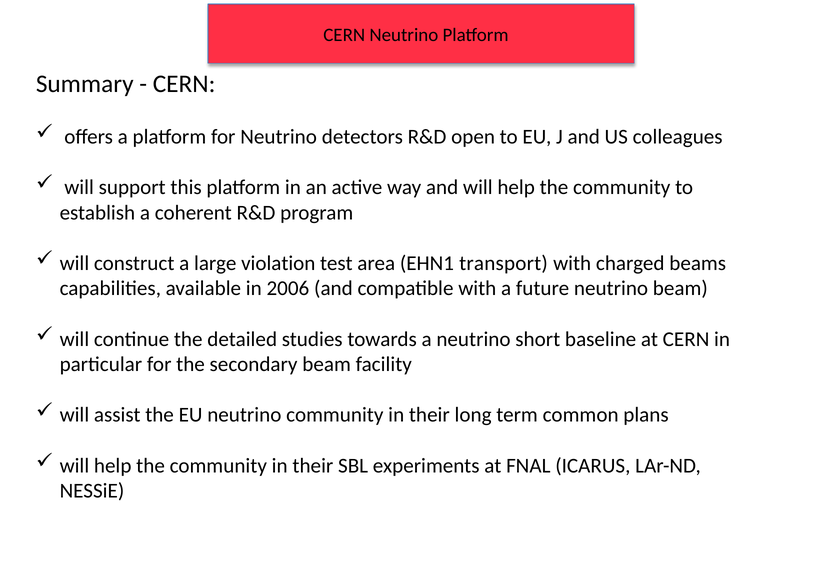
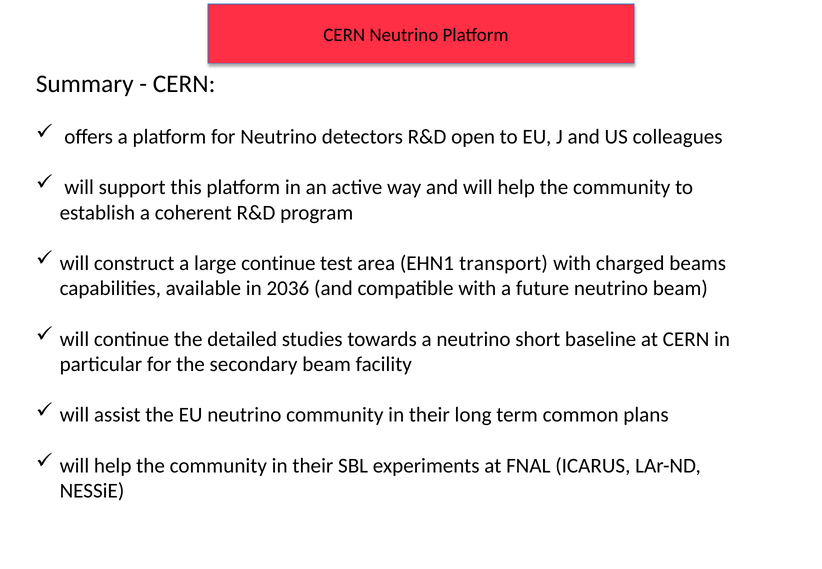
large violation: violation -> continue
2006: 2006 -> 2036
